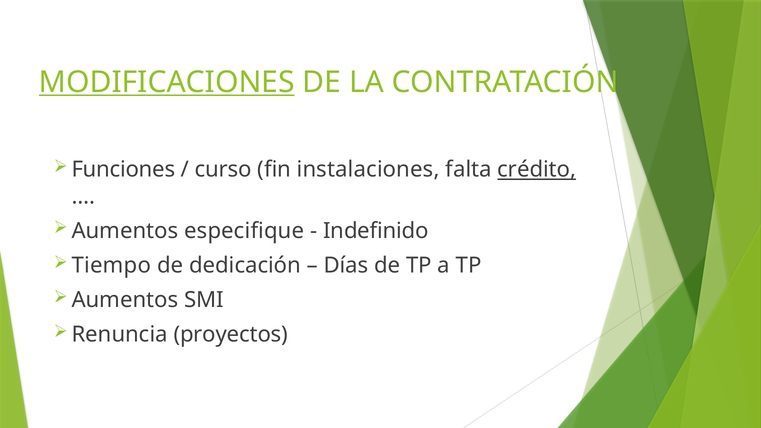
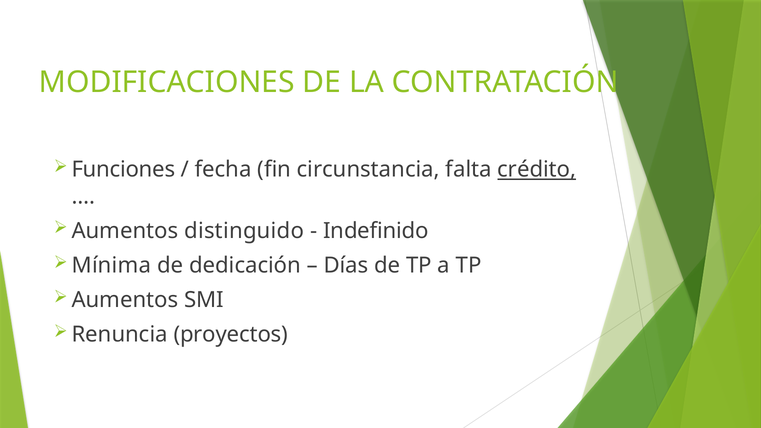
MODIFICACIONES underline: present -> none
curso: curso -> fecha
instalaciones: instalaciones -> circunstancia
especifique: especifique -> distinguido
Tiempo: Tiempo -> Mínima
